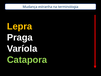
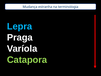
Lepra colour: yellow -> light blue
